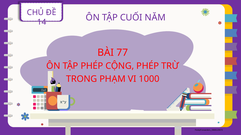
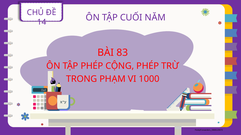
77: 77 -> 83
